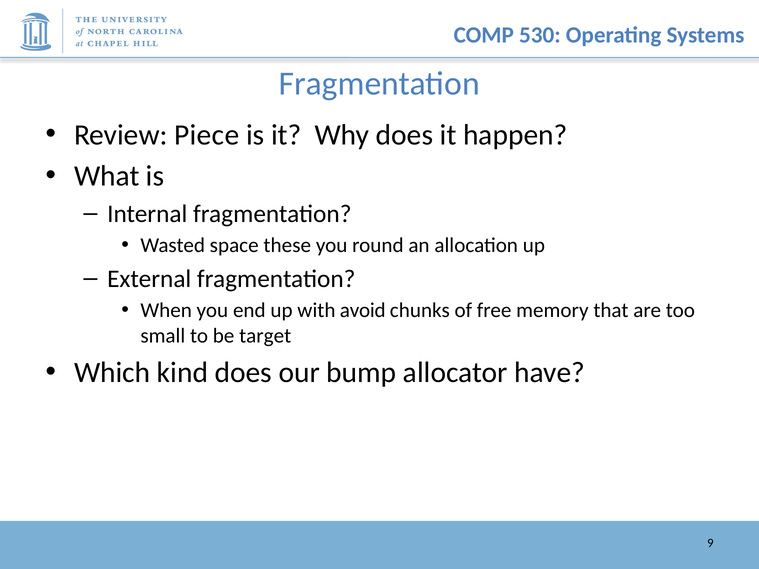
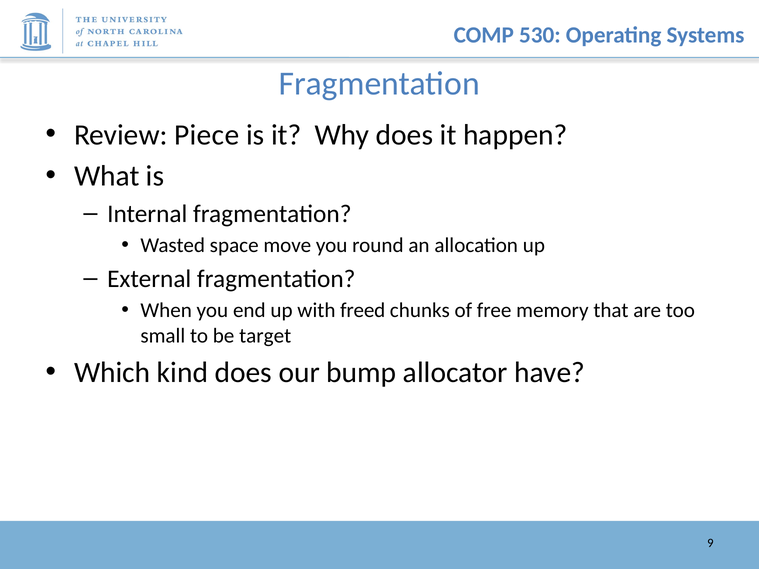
these: these -> move
avoid: avoid -> freed
